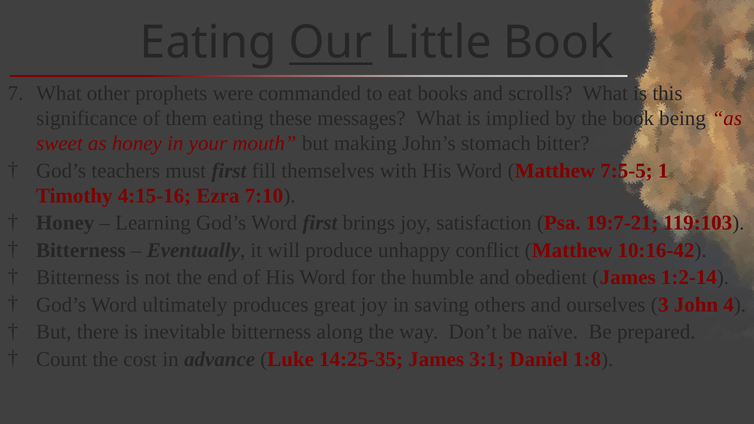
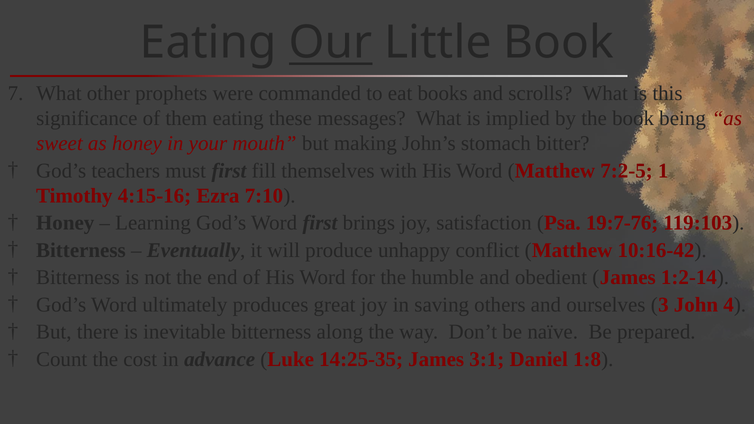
7:5-5: 7:5-5 -> 7:2-5
19:7-21: 19:7-21 -> 19:7-76
